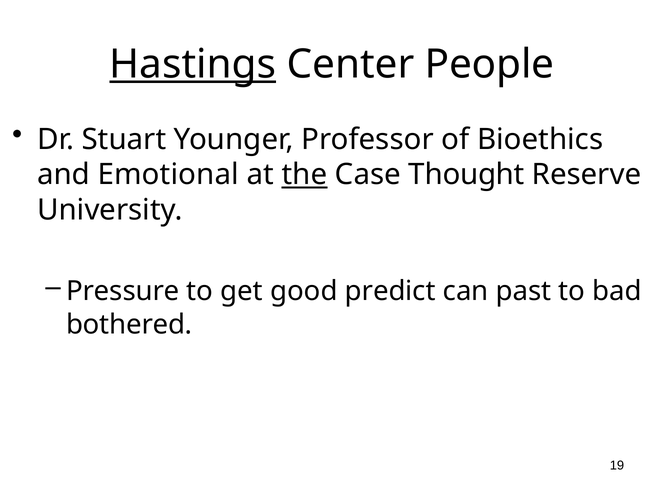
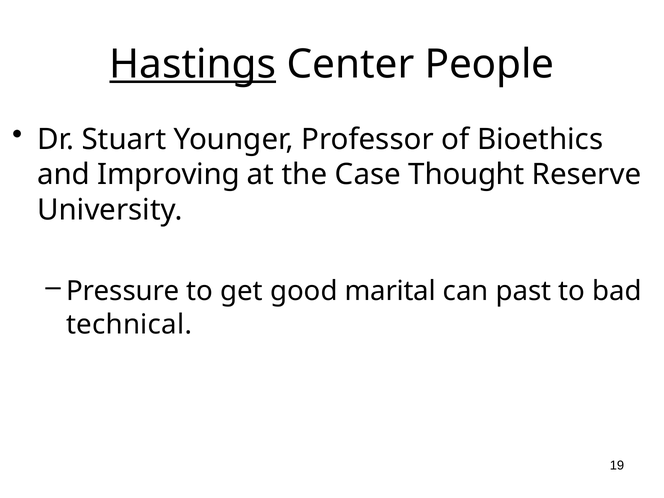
Emotional: Emotional -> Improving
the underline: present -> none
predict: predict -> marital
bothered: bothered -> technical
